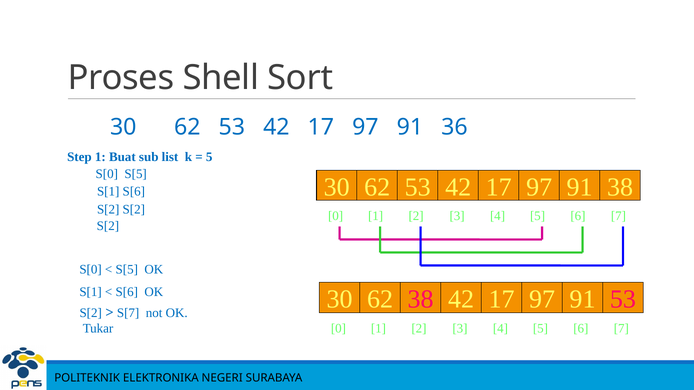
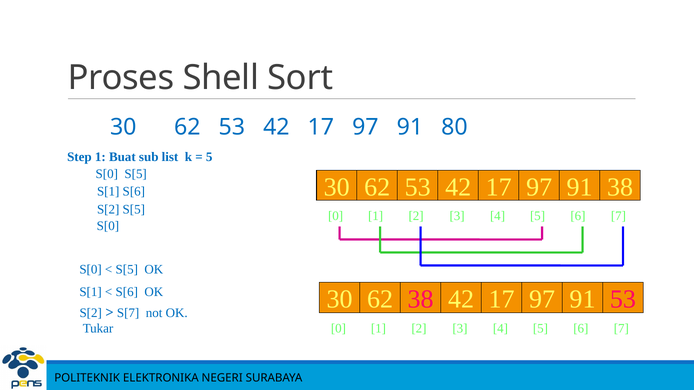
36: 36 -> 80
S[2 S[2: S[2 -> S[5
S[2 at (108, 226): S[2 -> S[0
